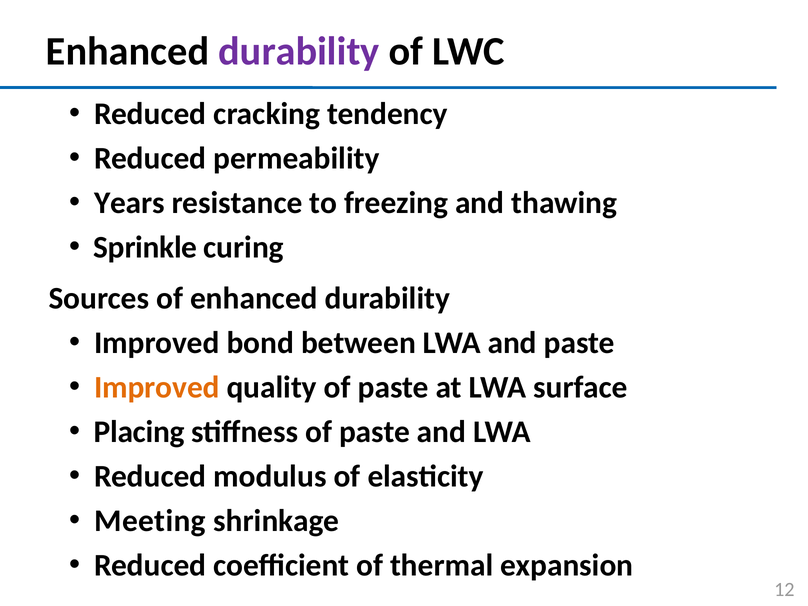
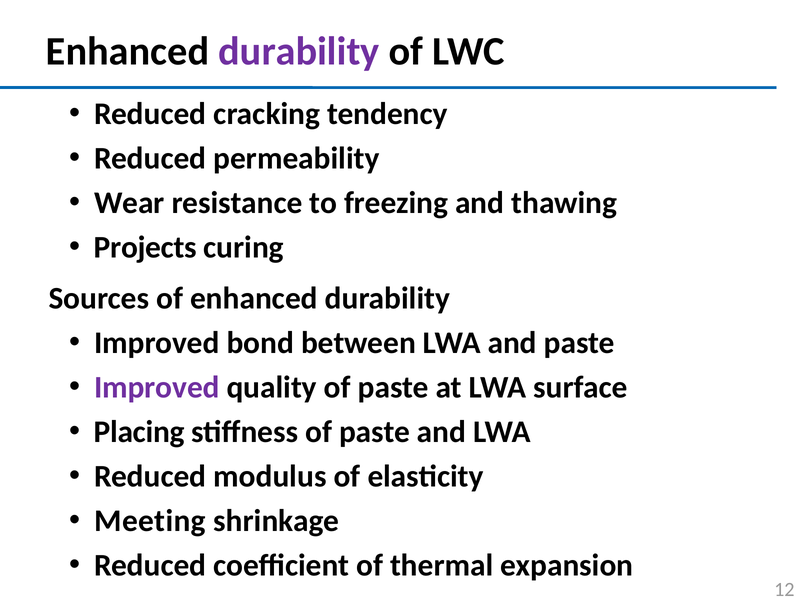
Years: Years -> Wear
Sprinkle: Sprinkle -> Projects
Improved at (157, 388) colour: orange -> purple
